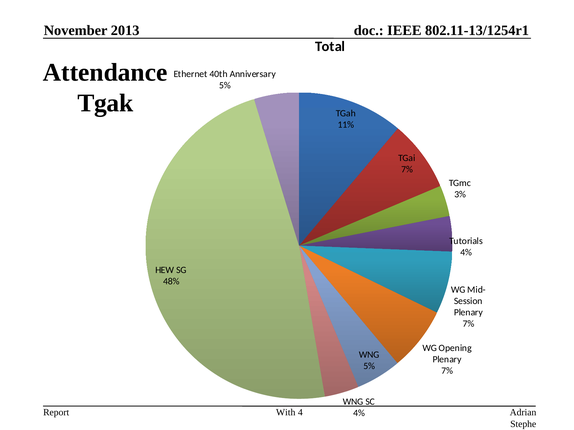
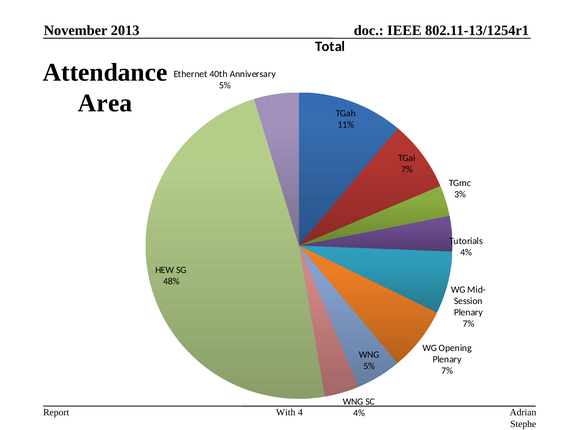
Tgak: Tgak -> Area
